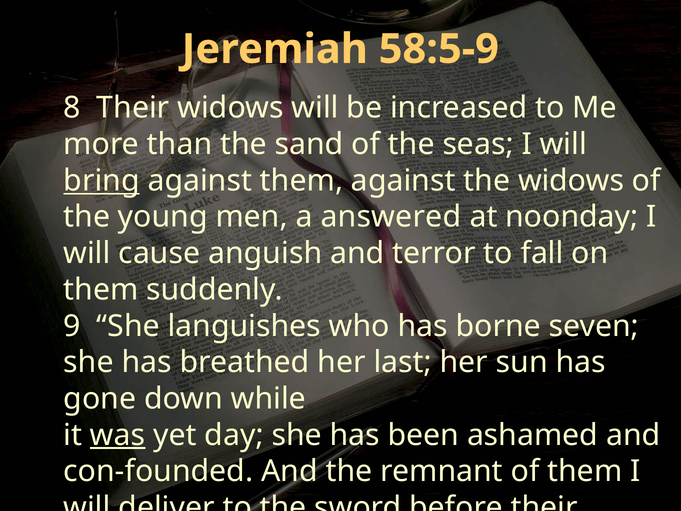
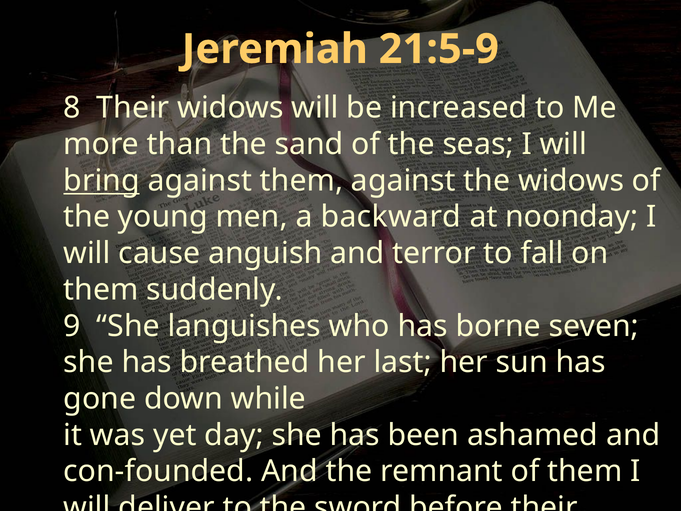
58:5-9: 58:5-9 -> 21:5-9
answered: answered -> backward
was underline: present -> none
